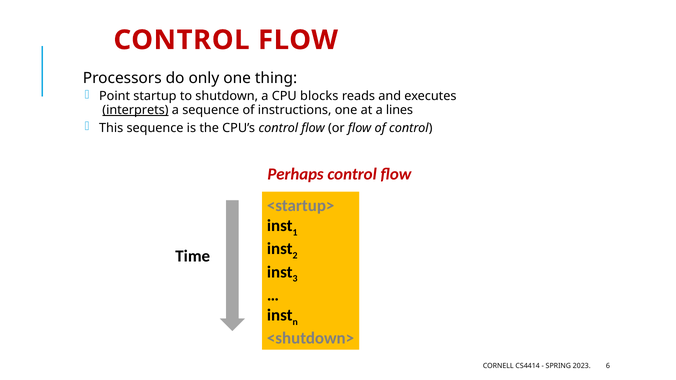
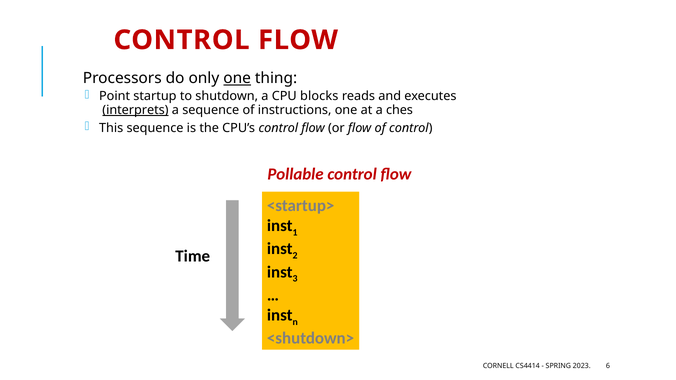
one at (237, 78) underline: none -> present
lines: lines -> ches
Perhaps: Perhaps -> Pollable
